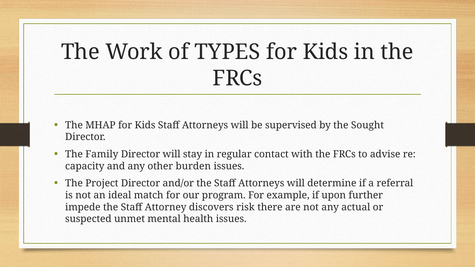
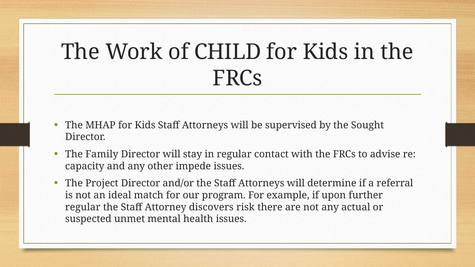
TYPES: TYPES -> CHILD
burden: burden -> impede
impede at (83, 207): impede -> regular
